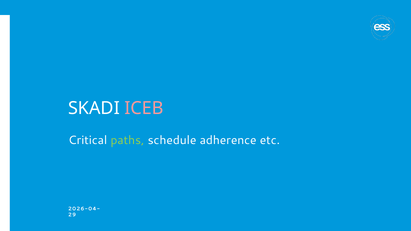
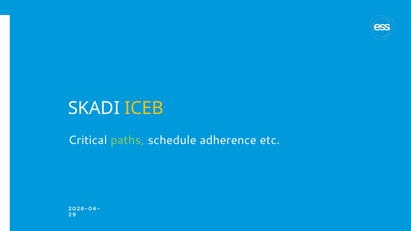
ICEB colour: pink -> yellow
